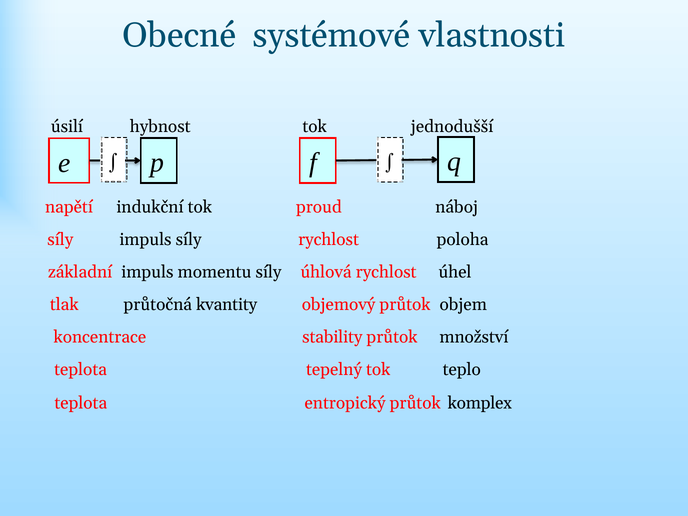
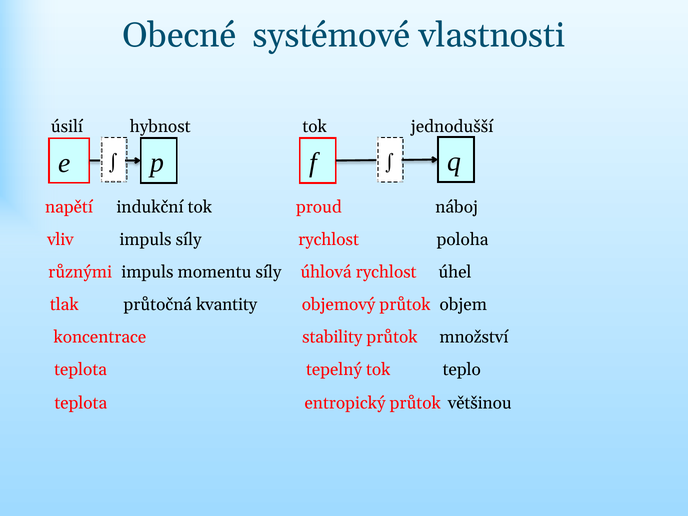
síly at (60, 240): síly -> vliv
základní: základní -> různými
komplex: komplex -> většinou
